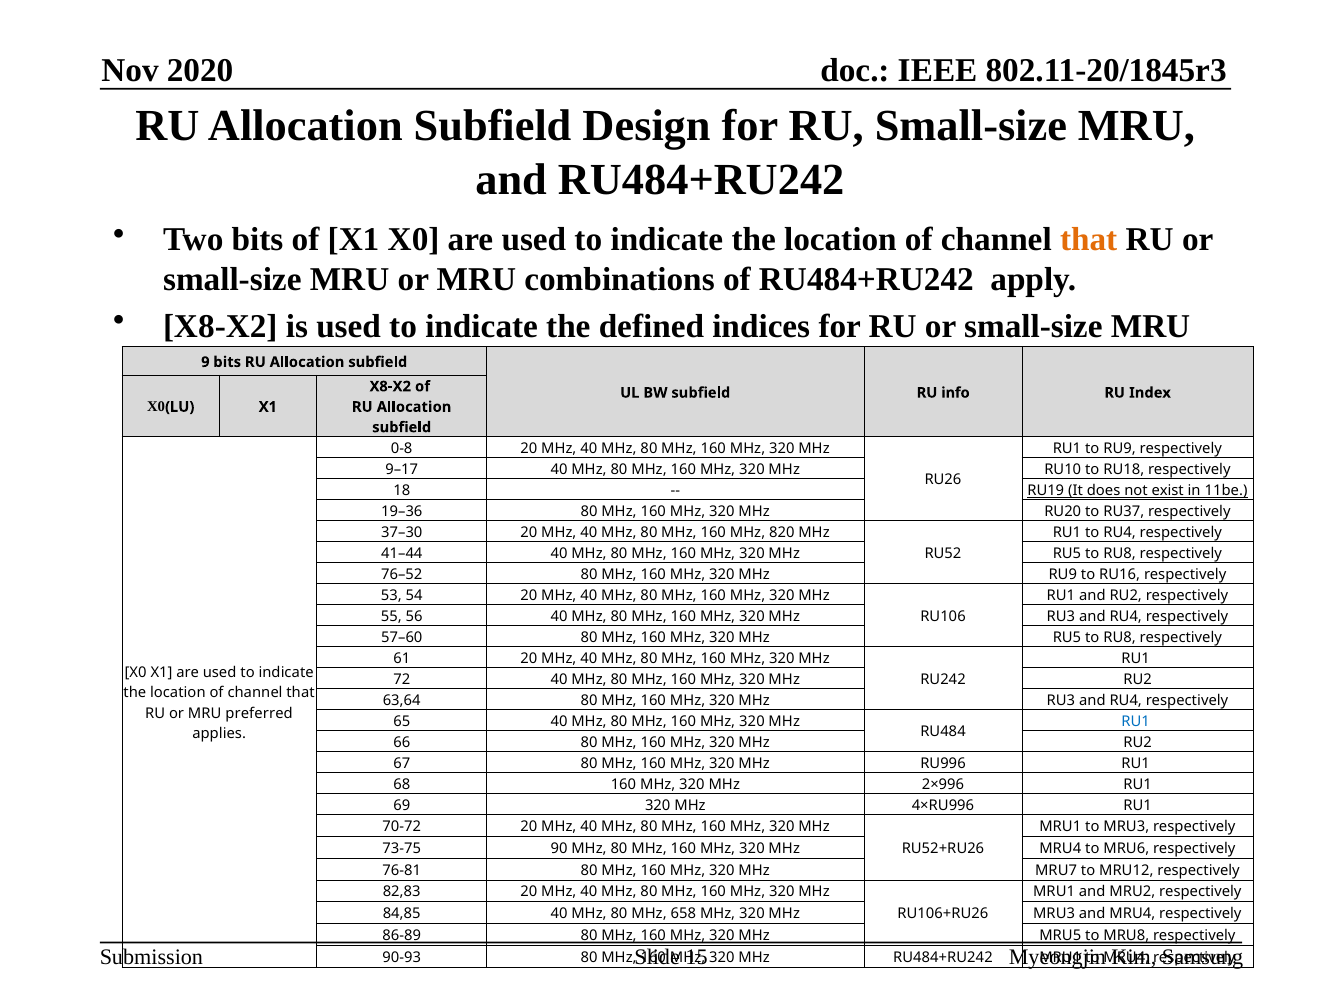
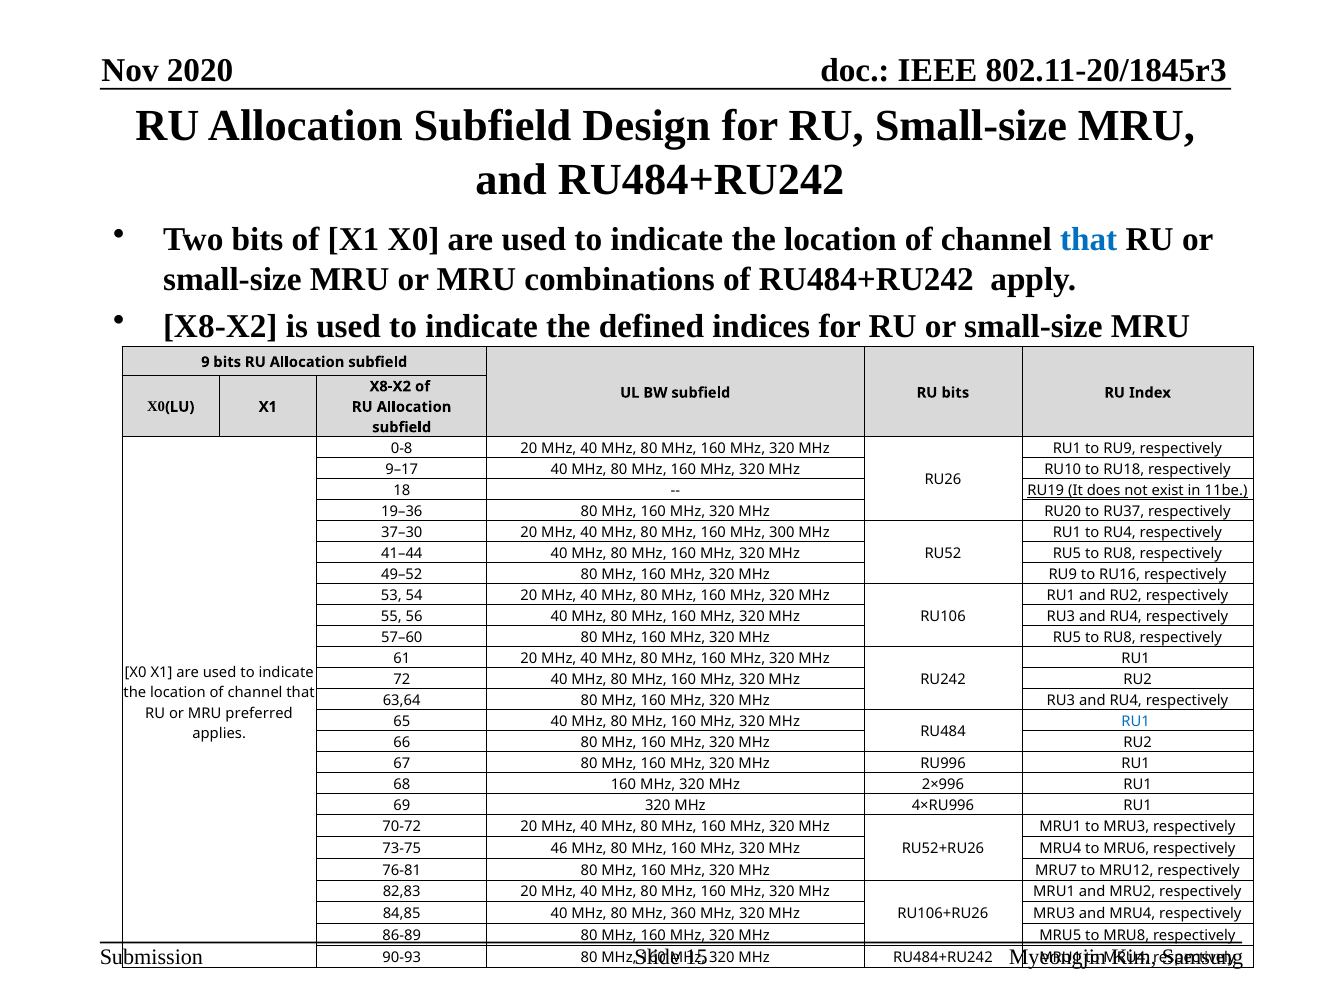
that at (1089, 240) colour: orange -> blue
RU info: info -> bits
820: 820 -> 300
76–52: 76–52 -> 49–52
90: 90 -> 46
658: 658 -> 360
